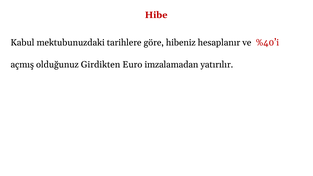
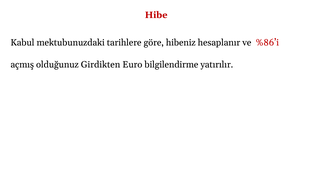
%40’i: %40’i -> %86’i
imzalamadan: imzalamadan -> bilgilendirme
